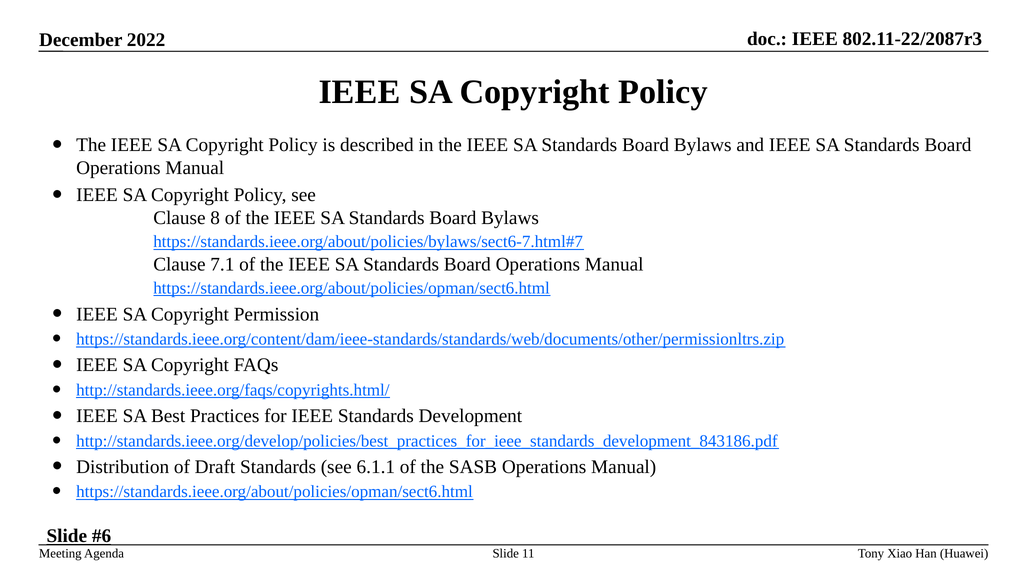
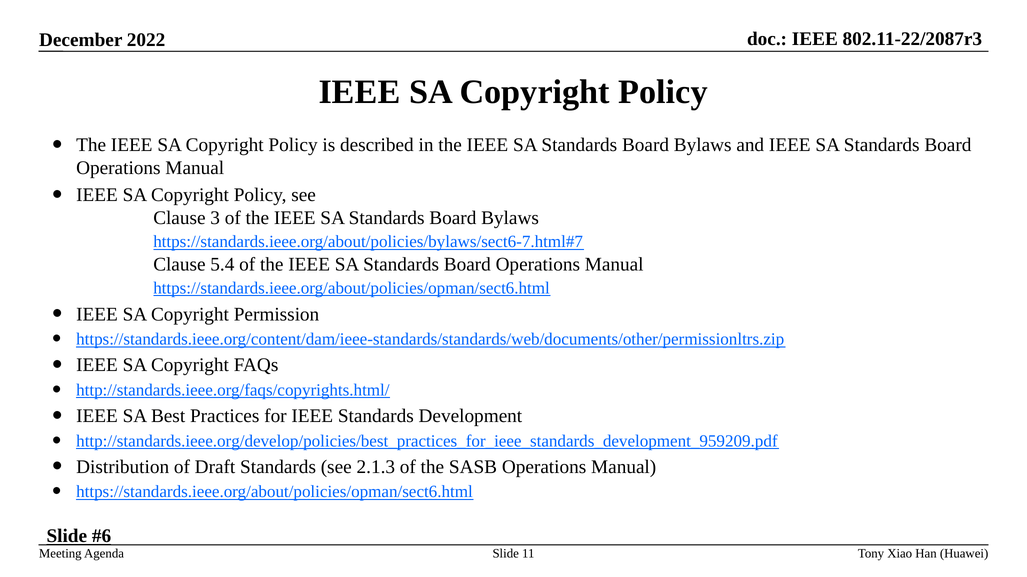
8: 8 -> 3
7.1: 7.1 -> 5.4
http://standards.ieee.org/develop/policies/best_practices_for_ieee_standards_development_843186.pdf: http://standards.ieee.org/develop/policies/best_practices_for_ieee_standards_development_843186.pdf -> http://standards.ieee.org/develop/policies/best_practices_for_ieee_standards_development_959209.pdf
6.1.1: 6.1.1 -> 2.1.3
